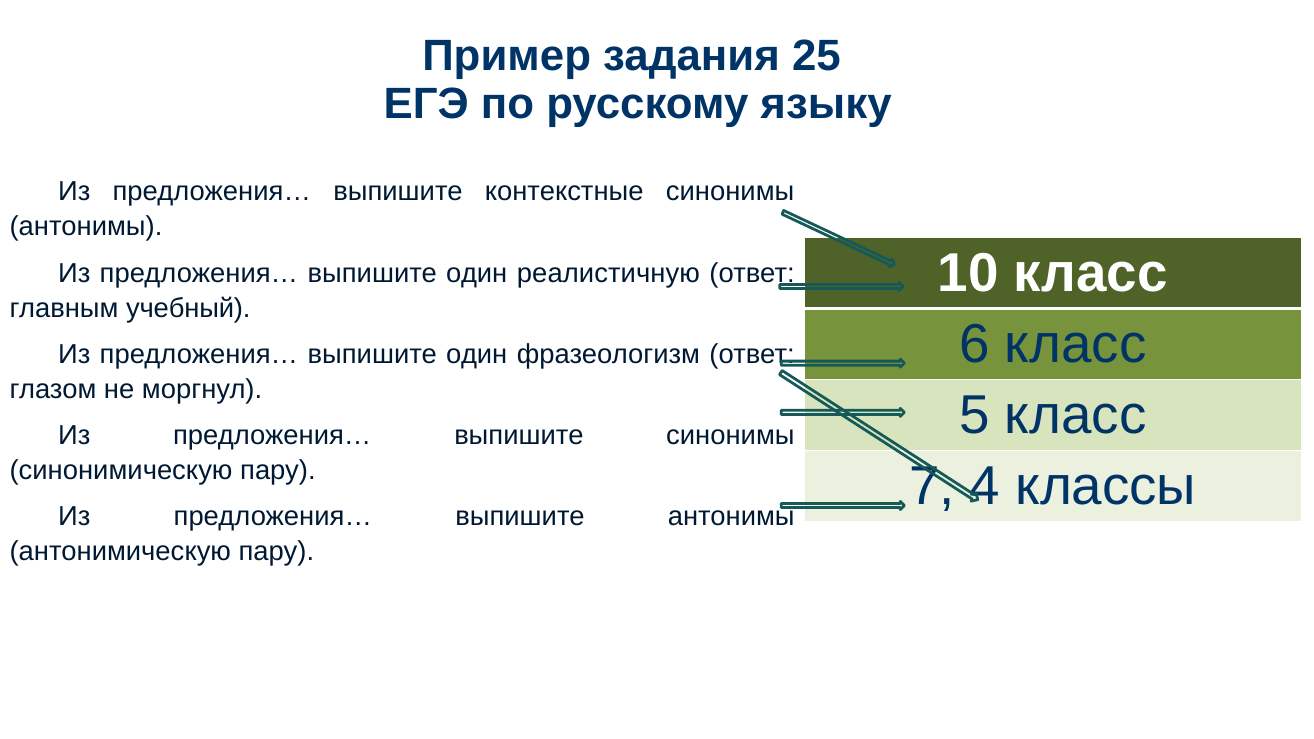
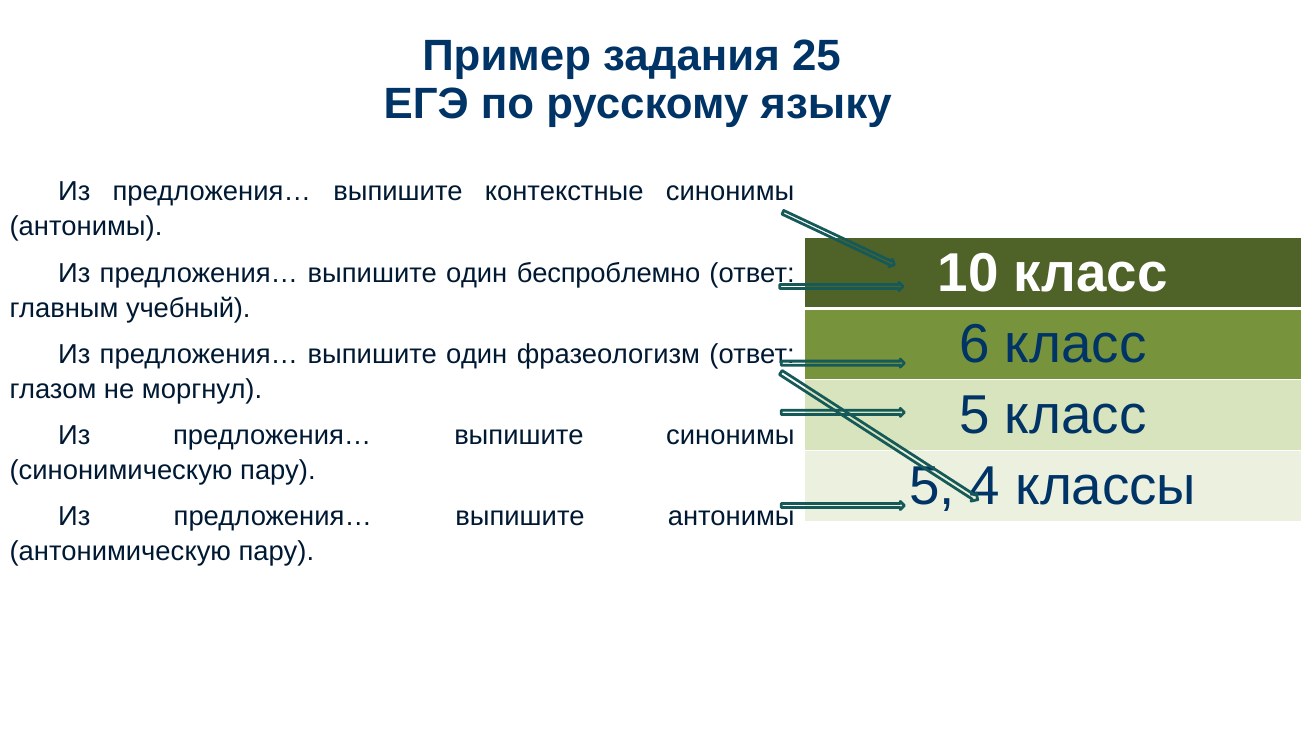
реалистичную: реалистичную -> беспроблемно
7 at (932, 487): 7 -> 5
